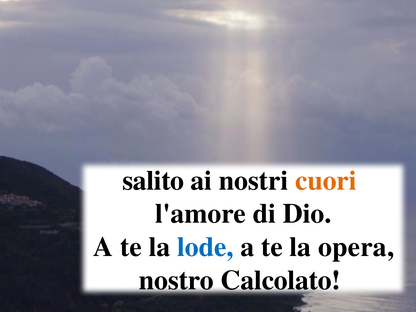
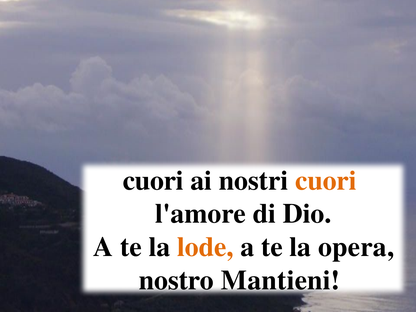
salito at (153, 181): salito -> cuori
lode colour: blue -> orange
Calcolato: Calcolato -> Mantieni
